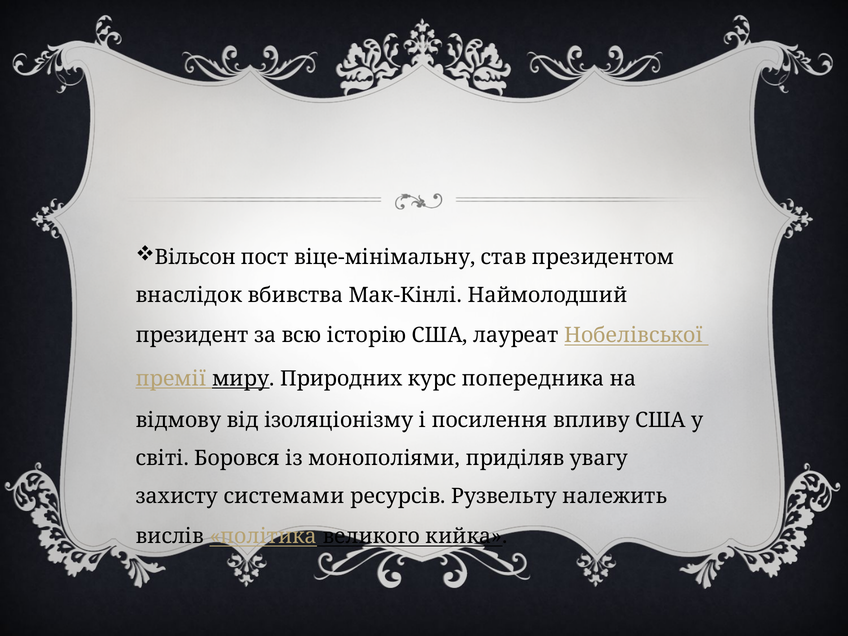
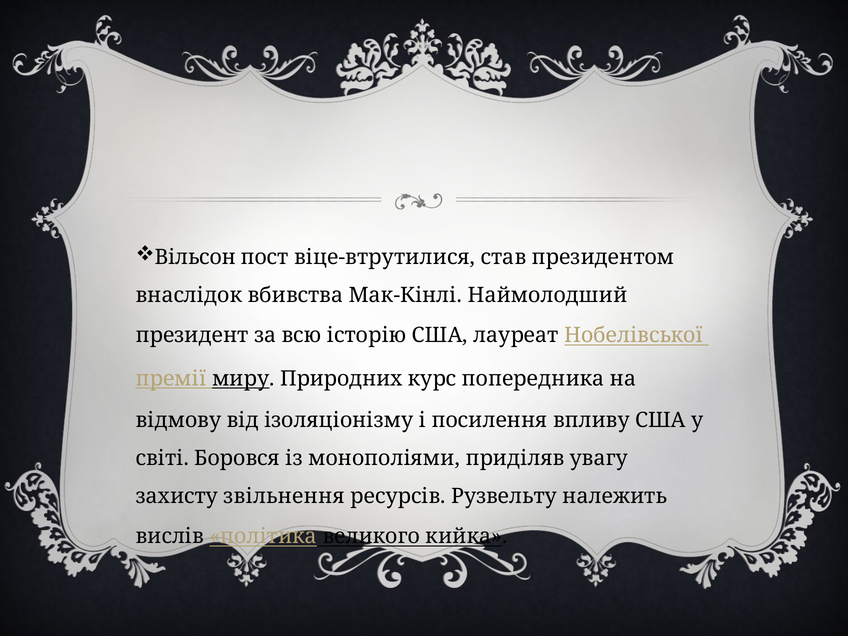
віце-мінімальну: віце-мінімальну -> віце-втрутилися
системами: системами -> звільнення
